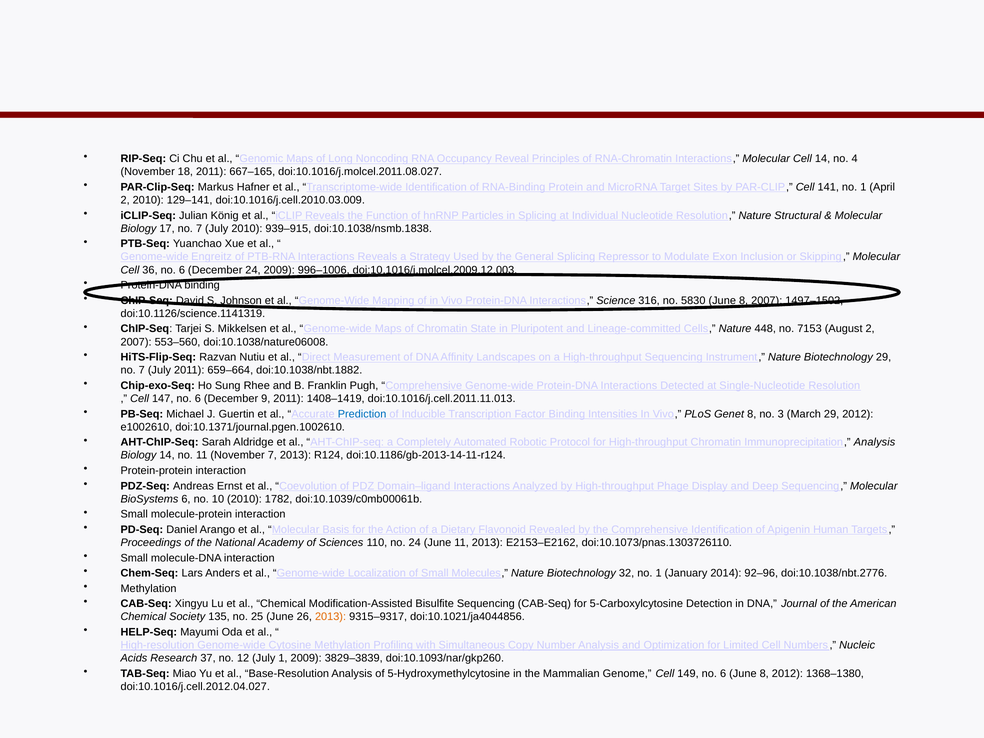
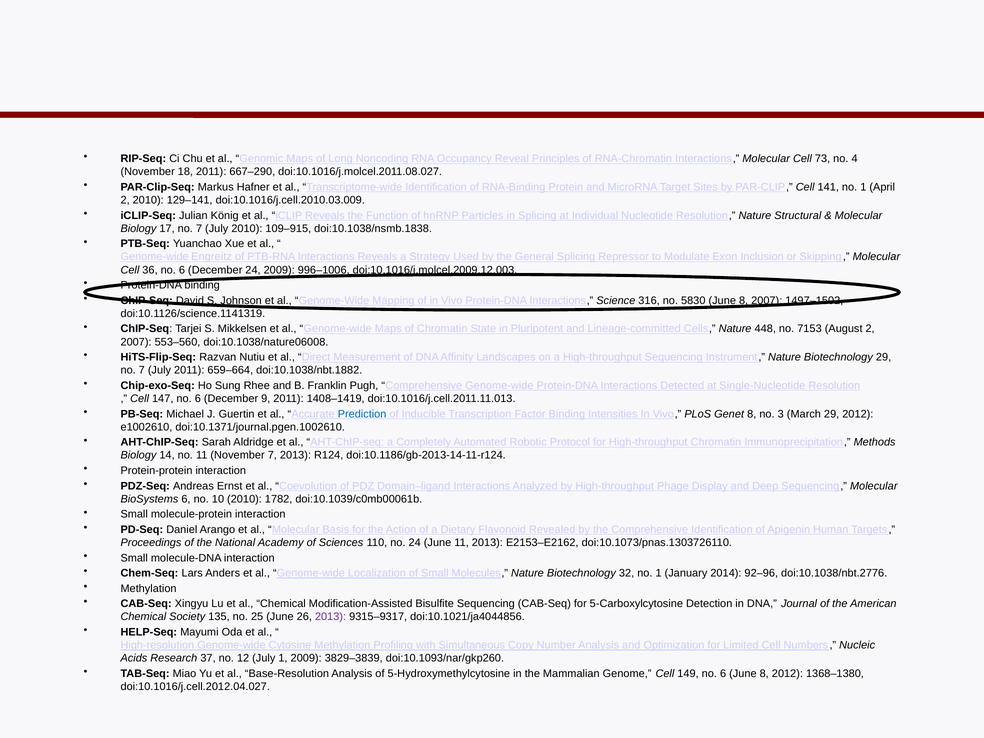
Cell 14: 14 -> 73
667–165: 667–165 -> 667–290
939–915: 939–915 -> 109–915
Immunoprecipitation Analysis: Analysis -> Methods
2013 at (331, 617) colour: orange -> purple
